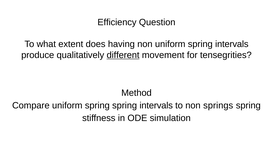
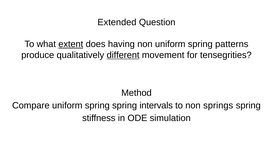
Efficiency: Efficiency -> Extended
extent underline: none -> present
uniform spring intervals: intervals -> patterns
